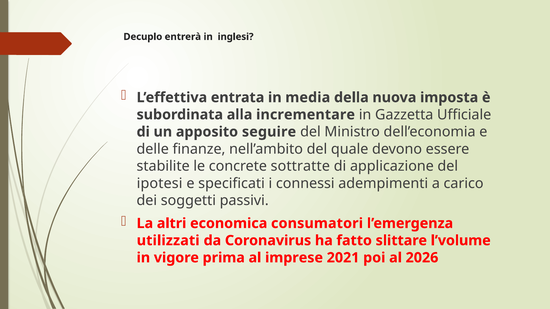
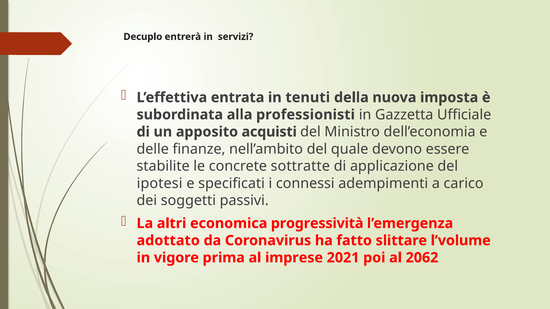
inglesi: inglesi -> servizi
media: media -> tenuti
incrementare: incrementare -> professionisti
seguire: seguire -> acquisti
consumatori: consumatori -> progressività
utilizzati: utilizzati -> adottato
2026: 2026 -> 2062
